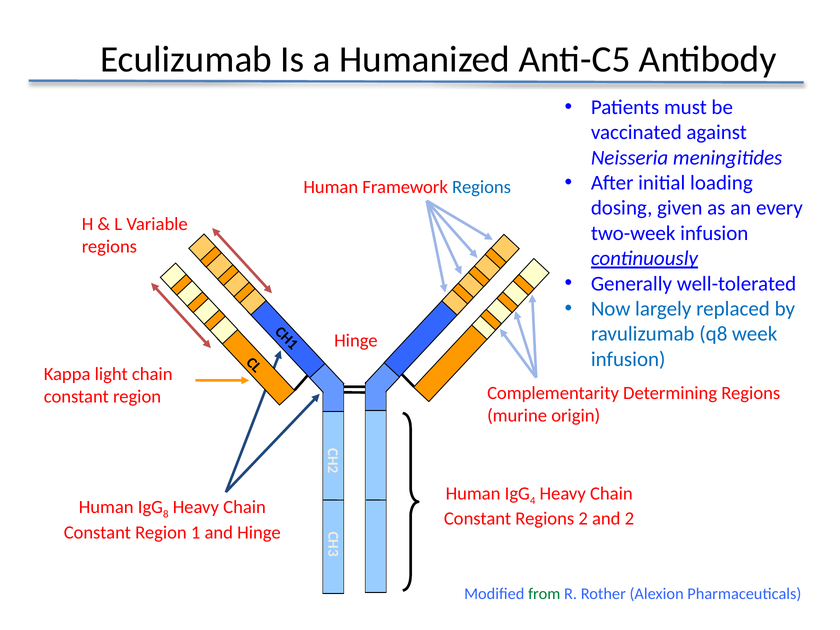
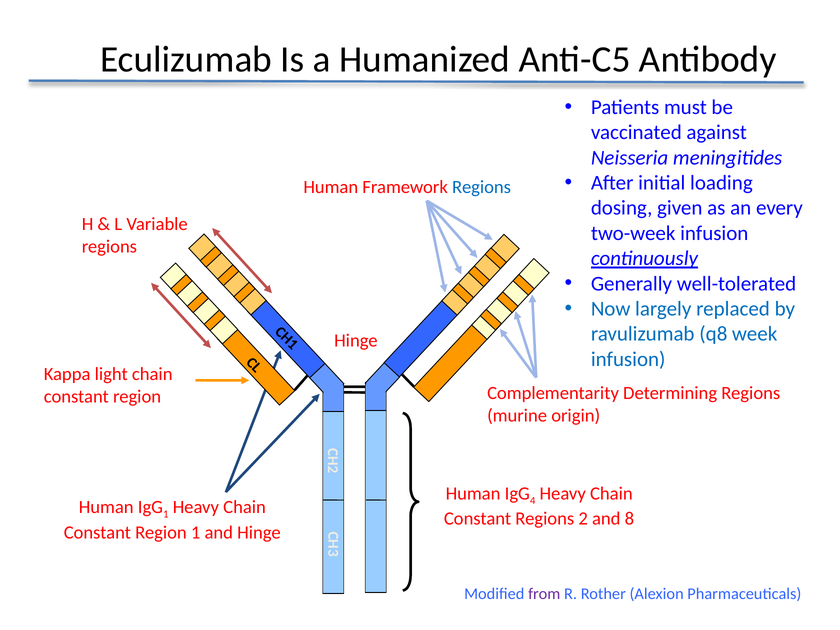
8 at (166, 514): 8 -> 1
and 2: 2 -> 8
from colour: green -> purple
